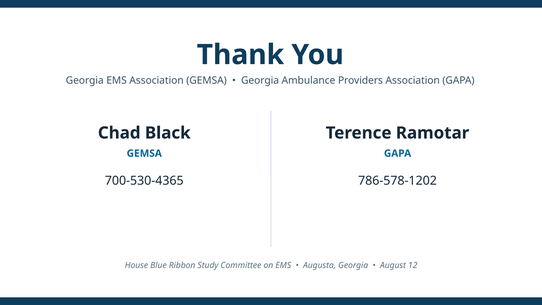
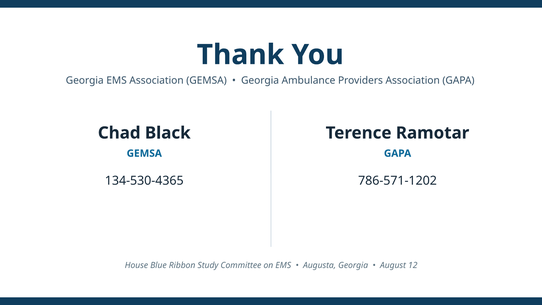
700-530-4365: 700-530-4365 -> 134-530-4365
786-578-1202: 786-578-1202 -> 786-571-1202
